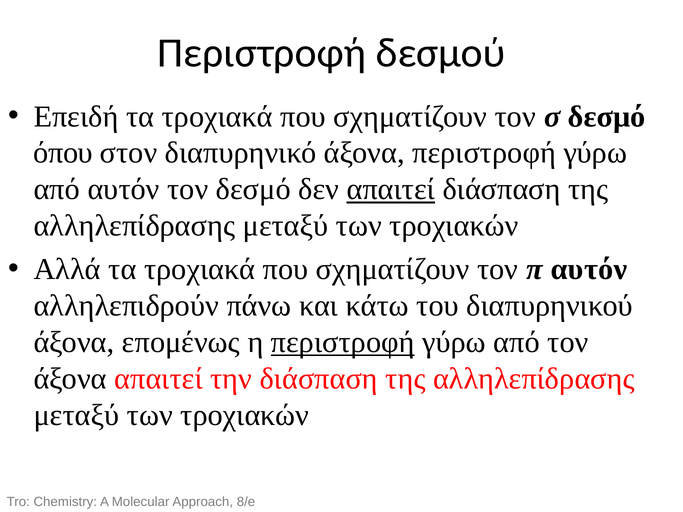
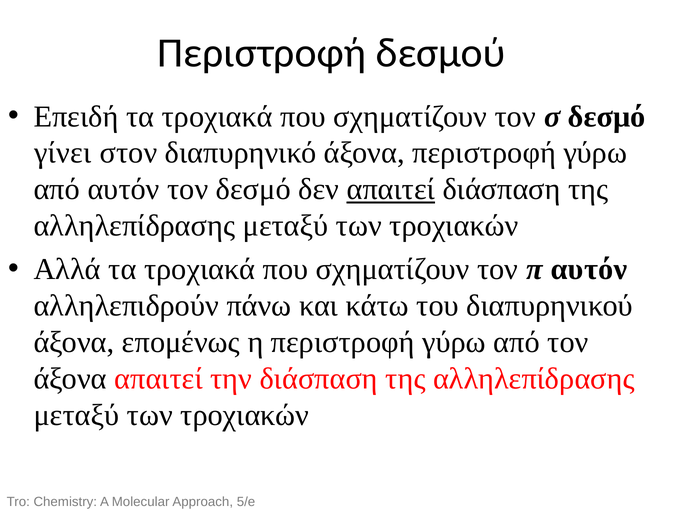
όπου: όπου -> γίνει
περιστροφή at (343, 342) underline: present -> none
8/e: 8/e -> 5/e
